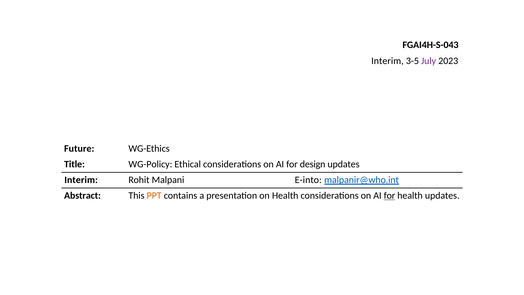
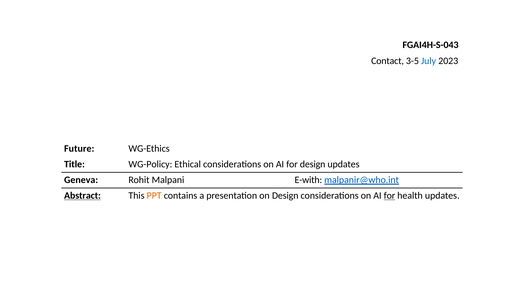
Interim at (387, 61): Interim -> Contact
July colour: purple -> blue
Interim at (81, 180): Interim -> Geneva
E-into: E-into -> E-with
Abstract underline: none -> present
on Health: Health -> Design
